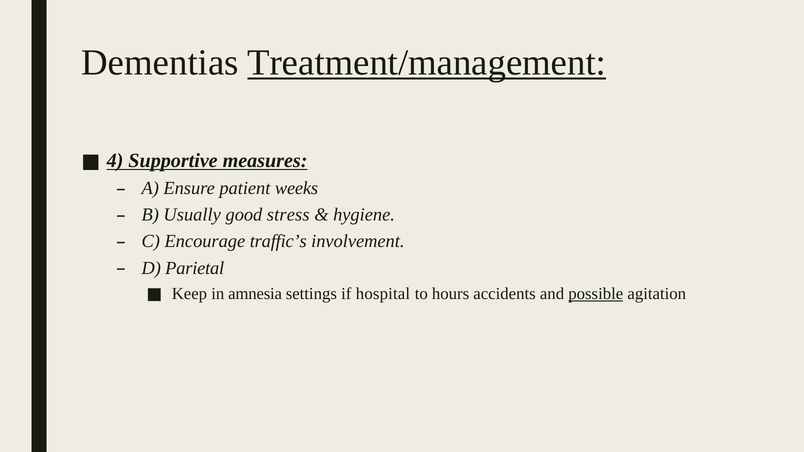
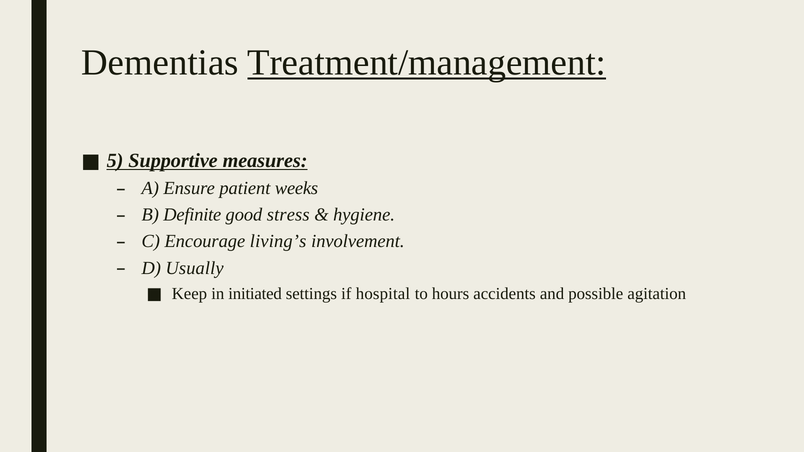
4: 4 -> 5
Usually: Usually -> Definite
traffic’s: traffic’s -> living’s
Parietal: Parietal -> Usually
amnesia: amnesia -> initiated
possible underline: present -> none
